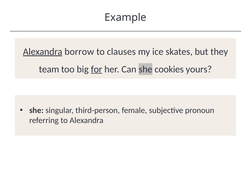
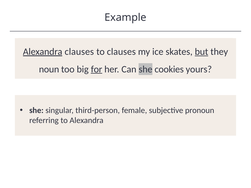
Alexandra borrow: borrow -> clauses
but underline: none -> present
team: team -> noun
